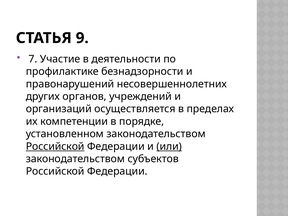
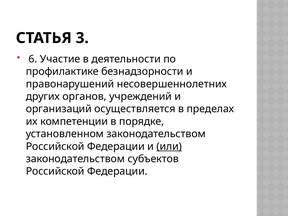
9: 9 -> 3
7: 7 -> 6
Российской at (55, 146) underline: present -> none
